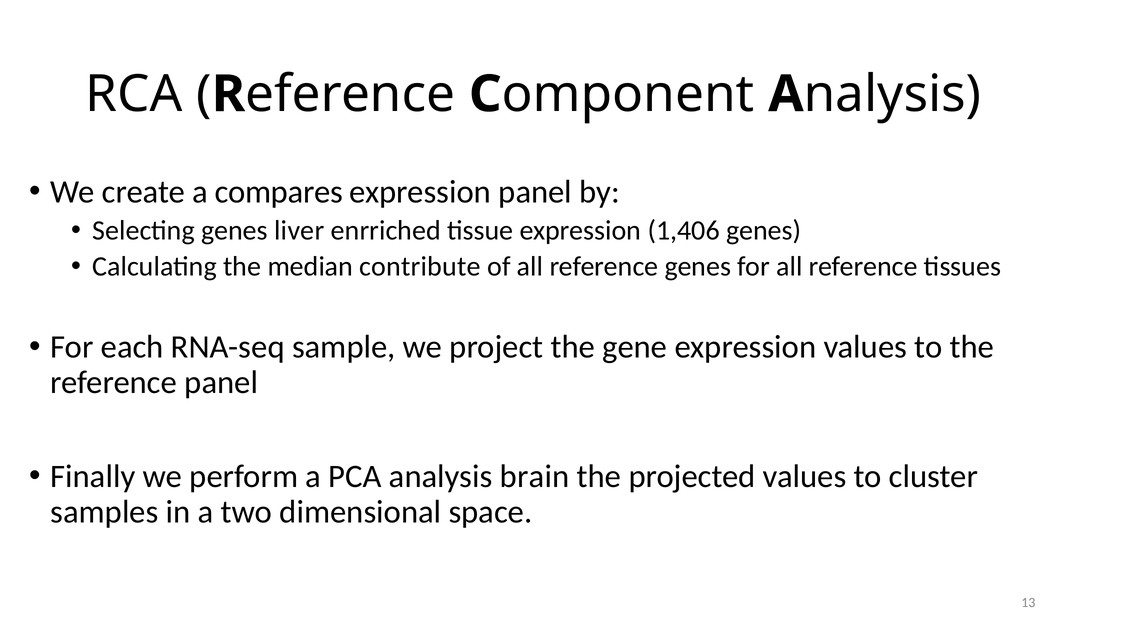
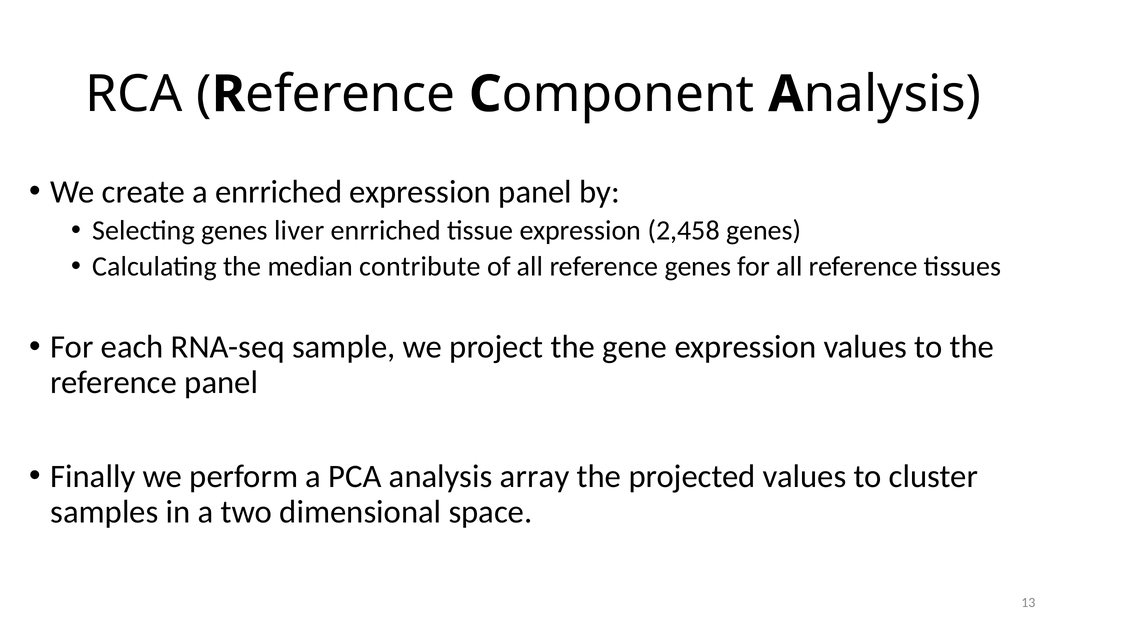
a compares: compares -> enrriched
1,406: 1,406 -> 2,458
brain: brain -> array
